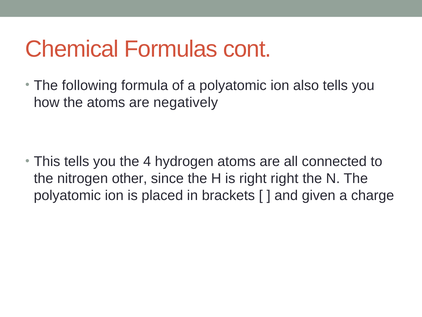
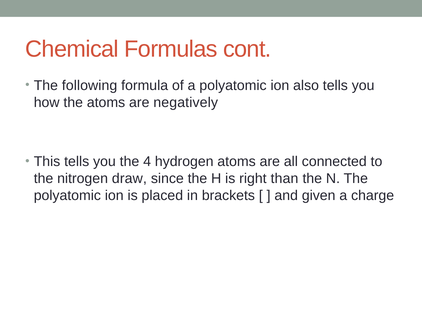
other: other -> draw
right right: right -> than
